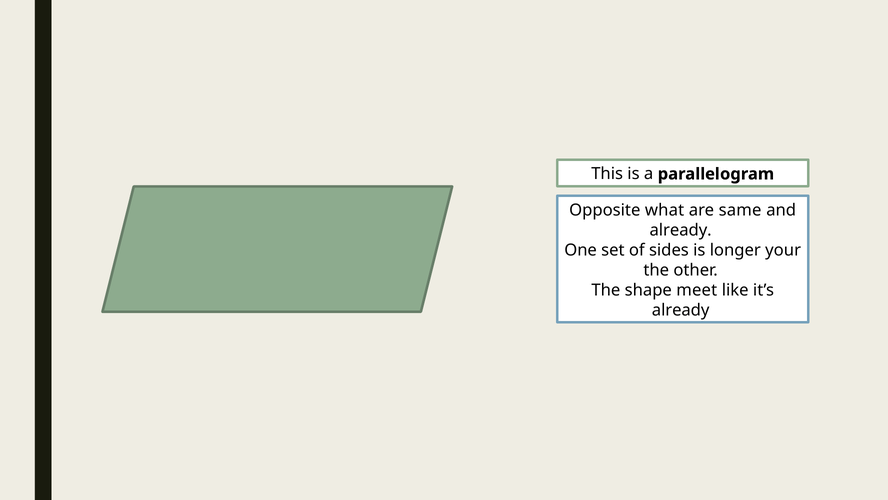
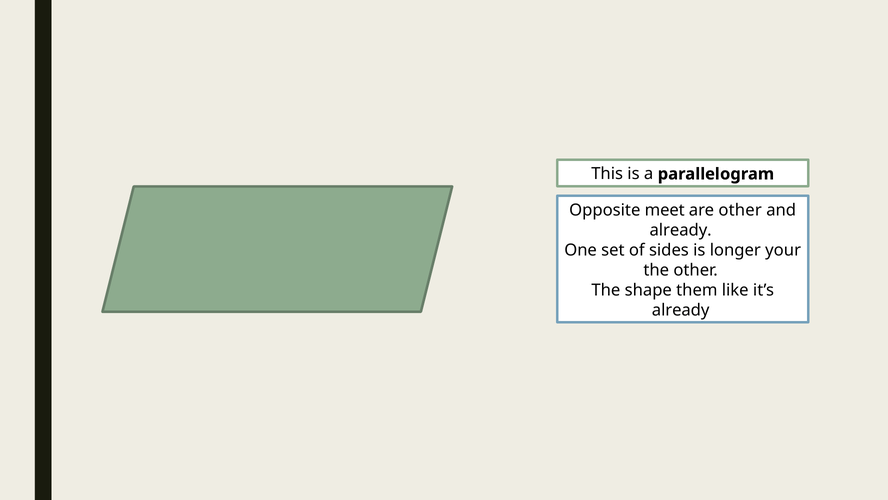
what: what -> meet
are same: same -> other
meet: meet -> them
